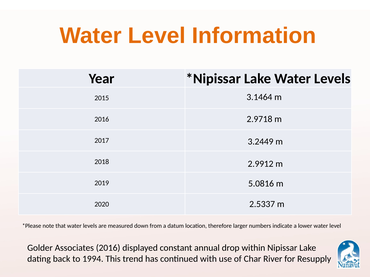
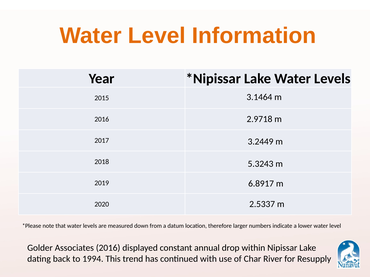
2.9912: 2.9912 -> 5.3243
5.0816: 5.0816 -> 6.8917
